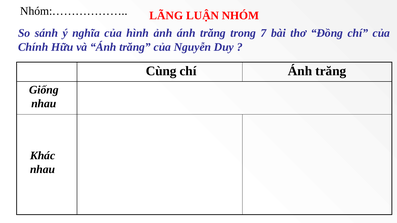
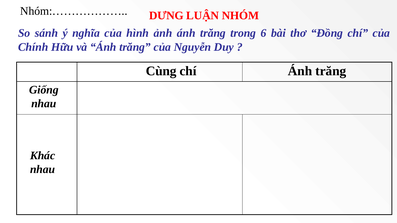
LÃNG: LÃNG -> DƯNG
7: 7 -> 6
